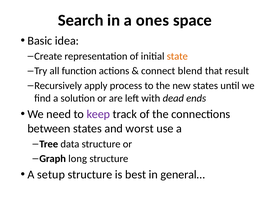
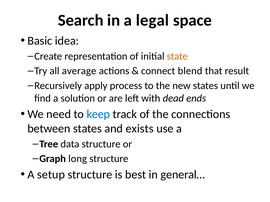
ones: ones -> legal
function: function -> average
keep colour: purple -> blue
worst: worst -> exists
